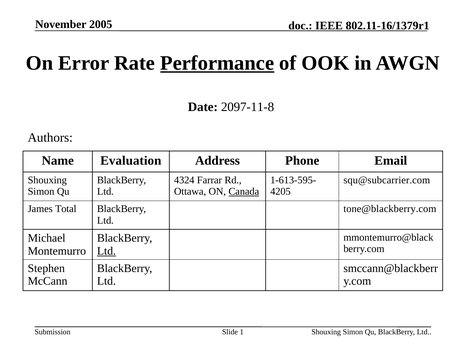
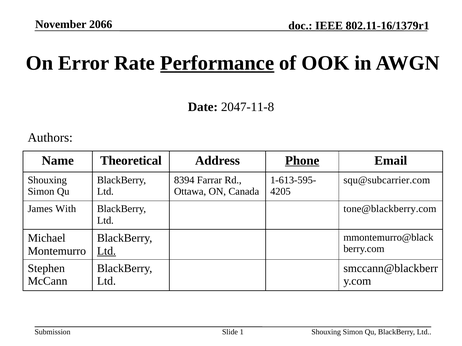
2005: 2005 -> 2066
2097-11-8: 2097-11-8 -> 2047-11-8
Evaluation: Evaluation -> Theoretical
Phone underline: none -> present
4324: 4324 -> 8394
Canada underline: present -> none
Total: Total -> With
